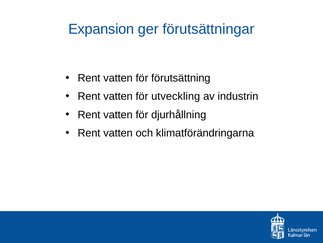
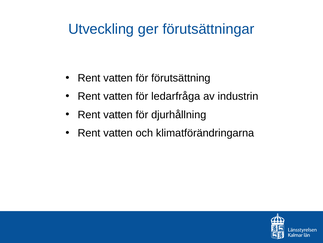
Expansion: Expansion -> Utveckling
utveckling: utveckling -> ledarfråga
